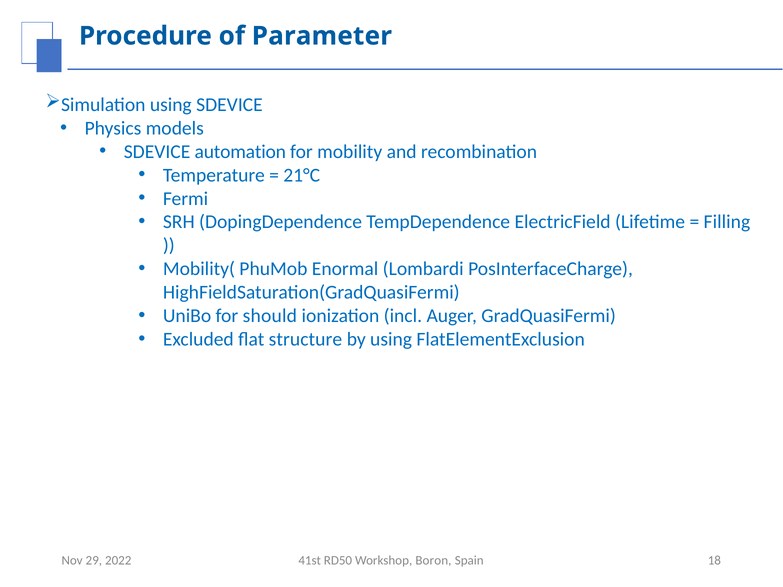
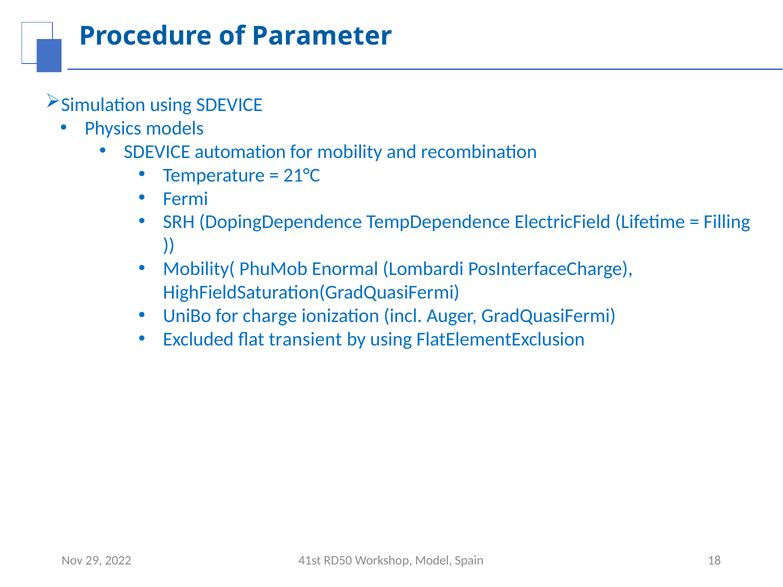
should: should -> charge
structure: structure -> transient
Boron: Boron -> Model
